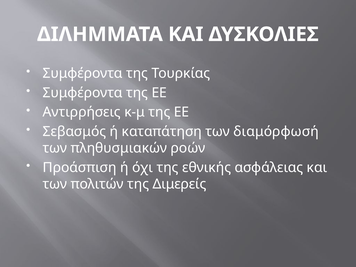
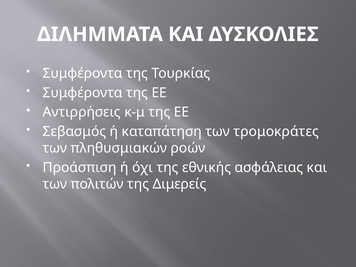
διαμόρφωσή: διαμόρφωσή -> τρομοκράτες
